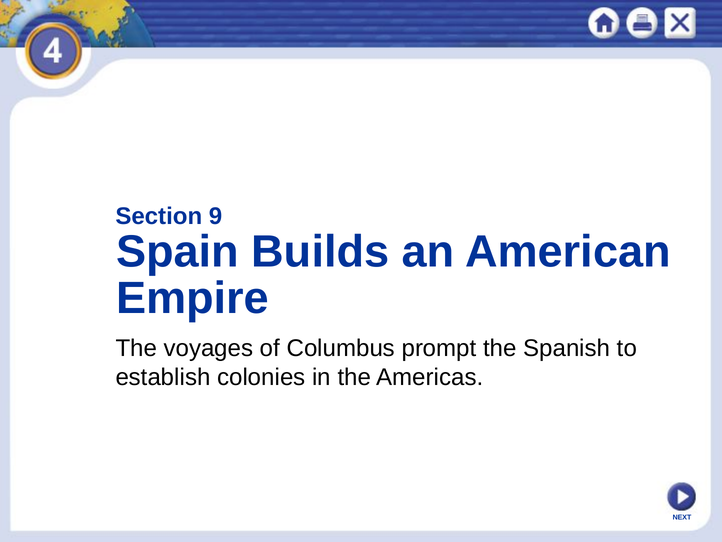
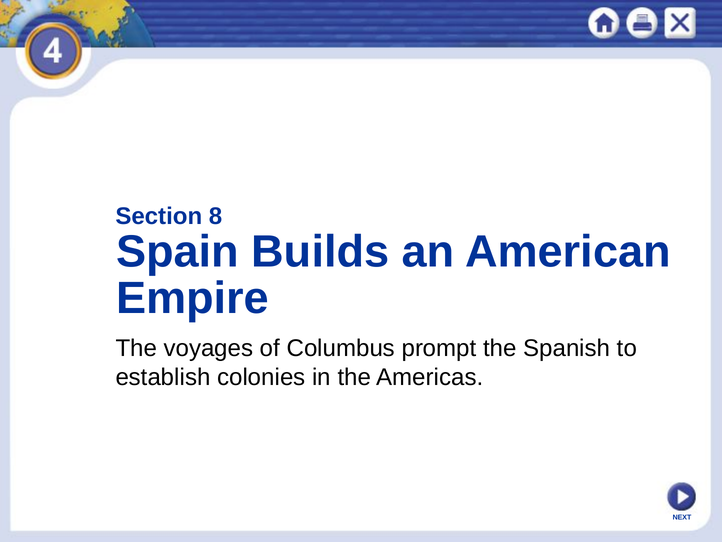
9: 9 -> 8
